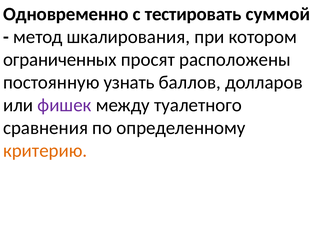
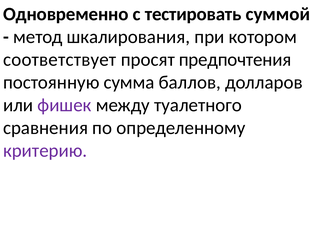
ограниченных: ограниченных -> соответствует
расположены: расположены -> предпочтения
узнать: узнать -> сумма
критерию colour: orange -> purple
